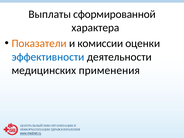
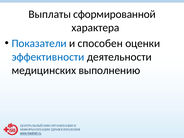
Показатели colour: orange -> blue
комиссии: комиссии -> способен
применения: применения -> выполнению
